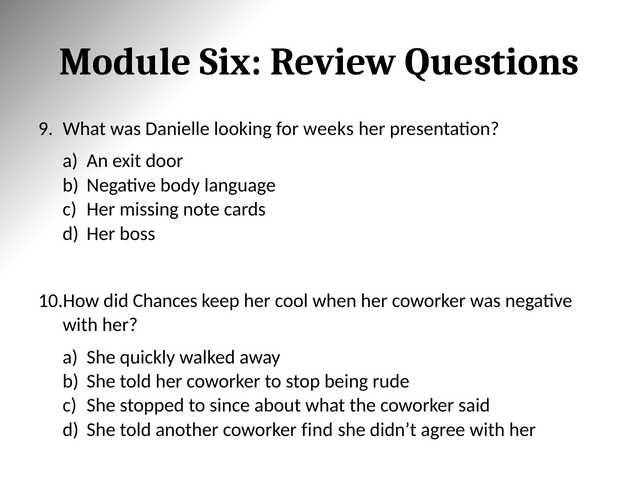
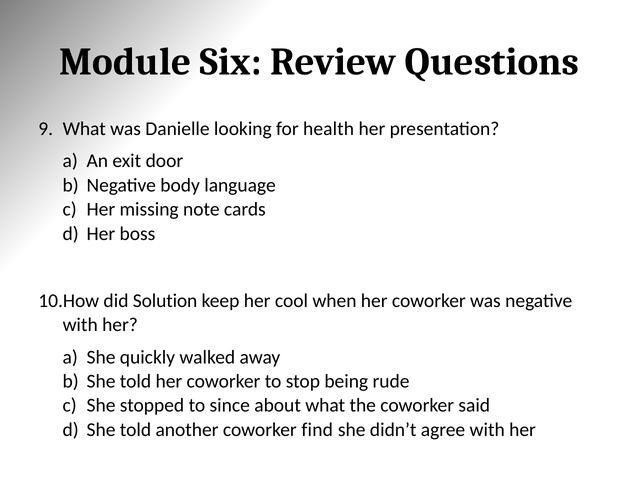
weeks: weeks -> health
Chances: Chances -> Solution
